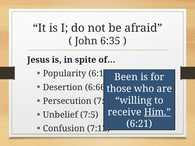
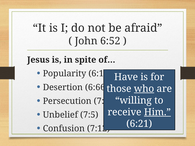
6:35: 6:35 -> 6:52
Been: Been -> Have
who underline: none -> present
